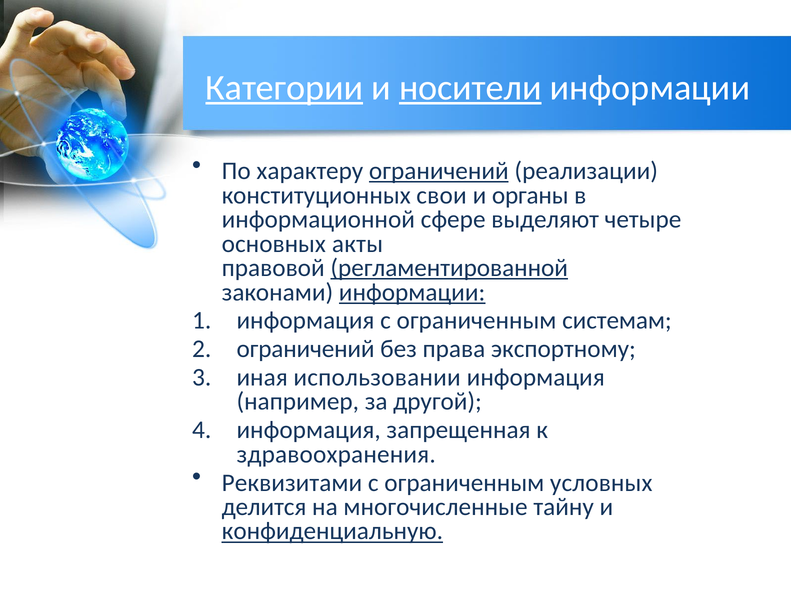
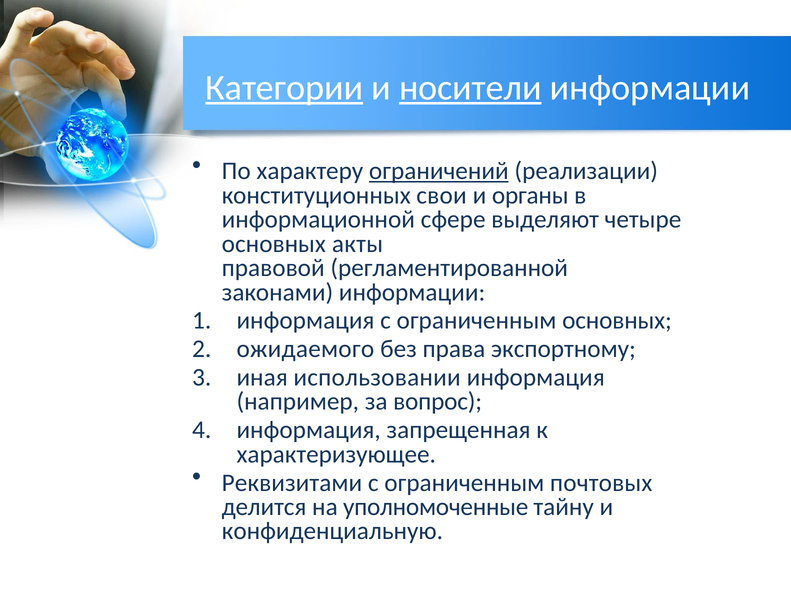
регламентированной underline: present -> none
информации at (412, 292) underline: present -> none
ограниченным системам: системам -> основных
ограничений at (306, 349): ограничений -> ожидаемого
другой: другой -> вопрос
здравоохранения: здравоохранения -> характеризующее
условных: условных -> почтовых
многочисленные: многочисленные -> уполномоченные
конфиденциальную underline: present -> none
